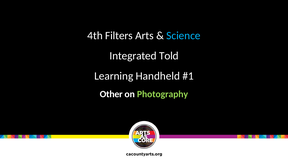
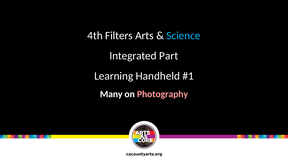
Told: Told -> Part
Other: Other -> Many
Photography colour: light green -> pink
